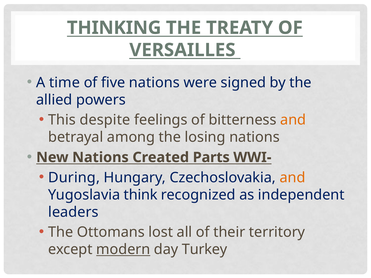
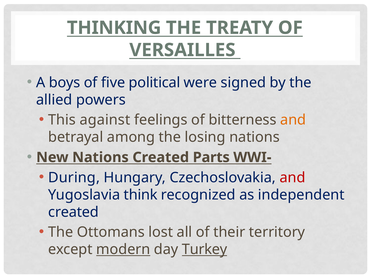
time: time -> boys
five nations: nations -> political
despite: despite -> against
and at (292, 178) colour: orange -> red
leaders at (73, 212): leaders -> created
Turkey underline: none -> present
